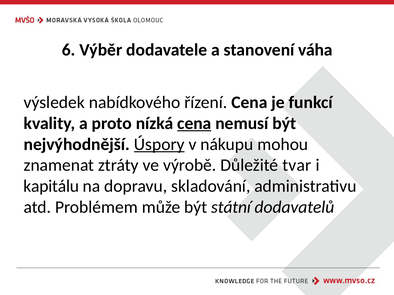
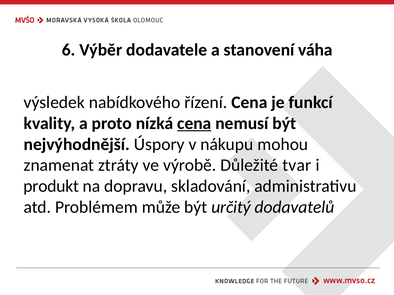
Úspory underline: present -> none
kapitálu: kapitálu -> produkt
státní: státní -> určitý
